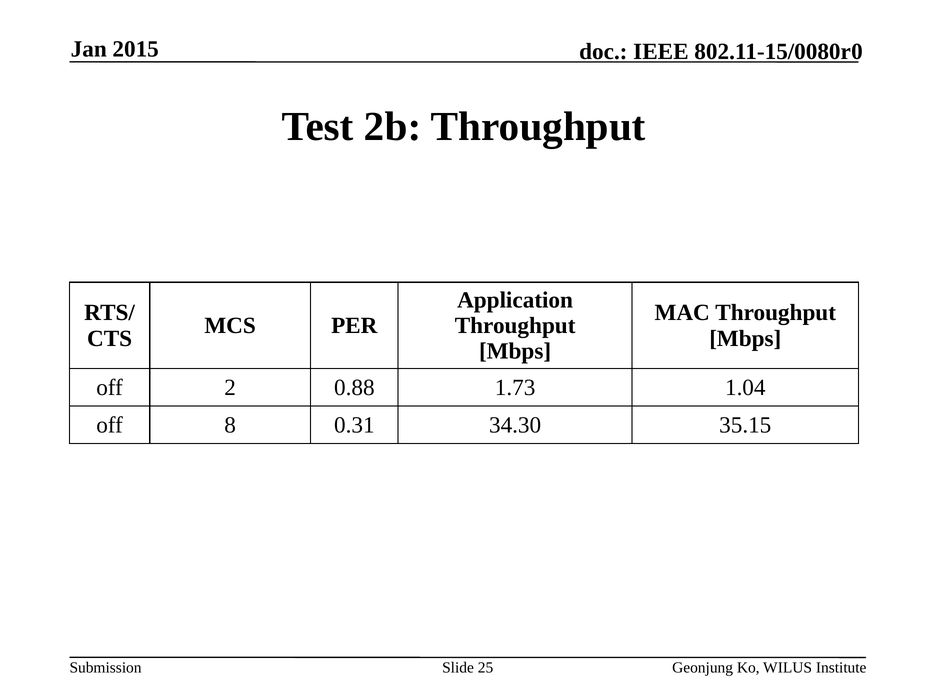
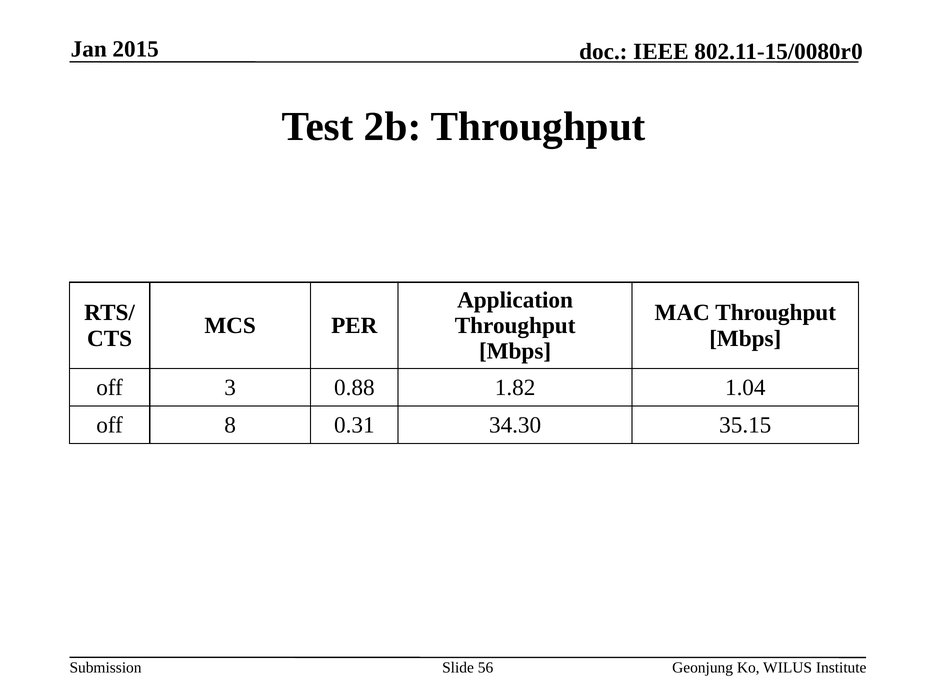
2: 2 -> 3
1.73: 1.73 -> 1.82
25: 25 -> 56
